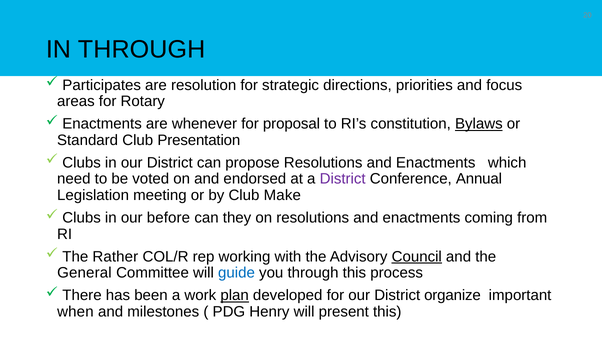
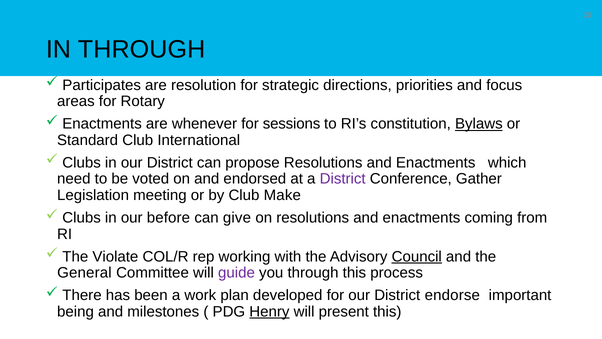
proposal: proposal -> sessions
Presentation: Presentation -> International
Annual: Annual -> Gather
they: they -> give
Rather: Rather -> Violate
guide colour: blue -> purple
plan underline: present -> none
organize: organize -> endorse
when: when -> being
Henry underline: none -> present
